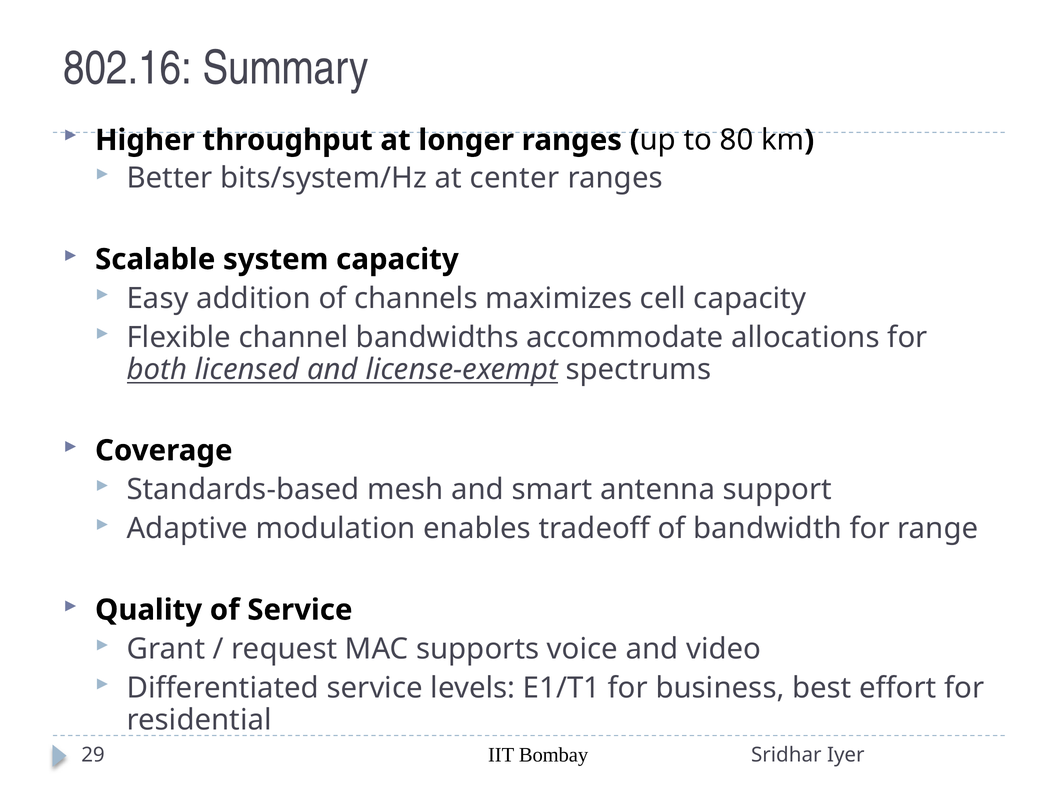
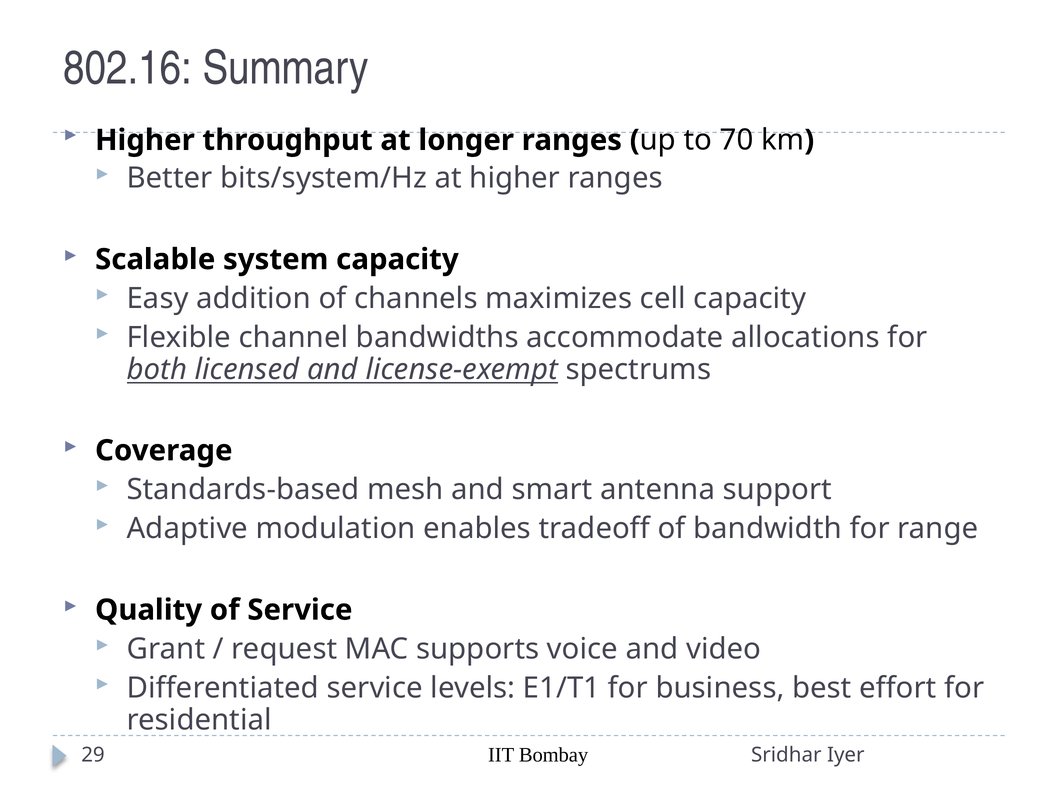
80: 80 -> 70
at center: center -> higher
